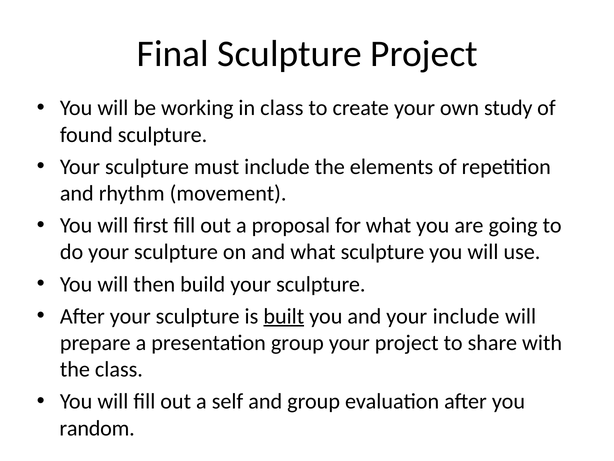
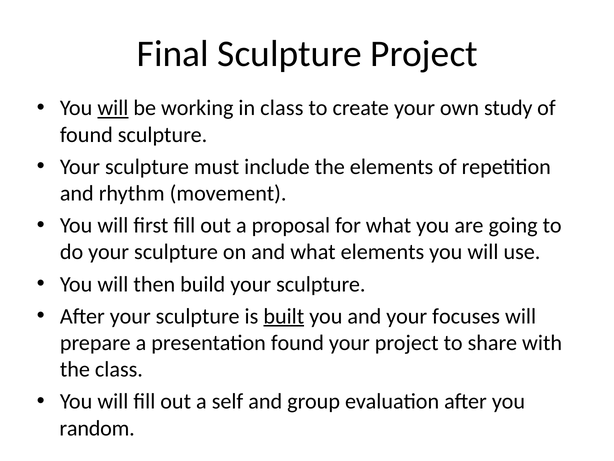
will at (113, 108) underline: none -> present
what sculpture: sculpture -> elements
your include: include -> focuses
presentation group: group -> found
